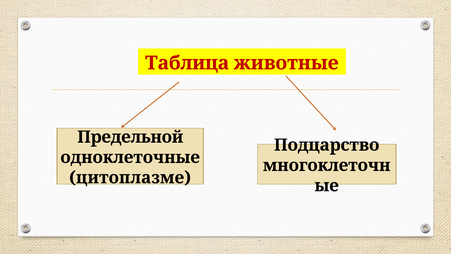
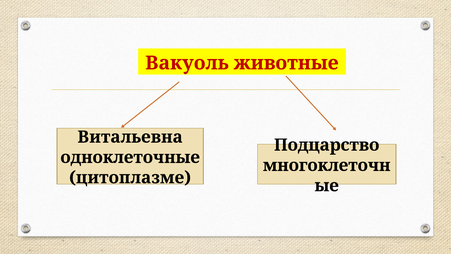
Таблица: Таблица -> Вакуоль
Предельной: Предельной -> Витальевна
